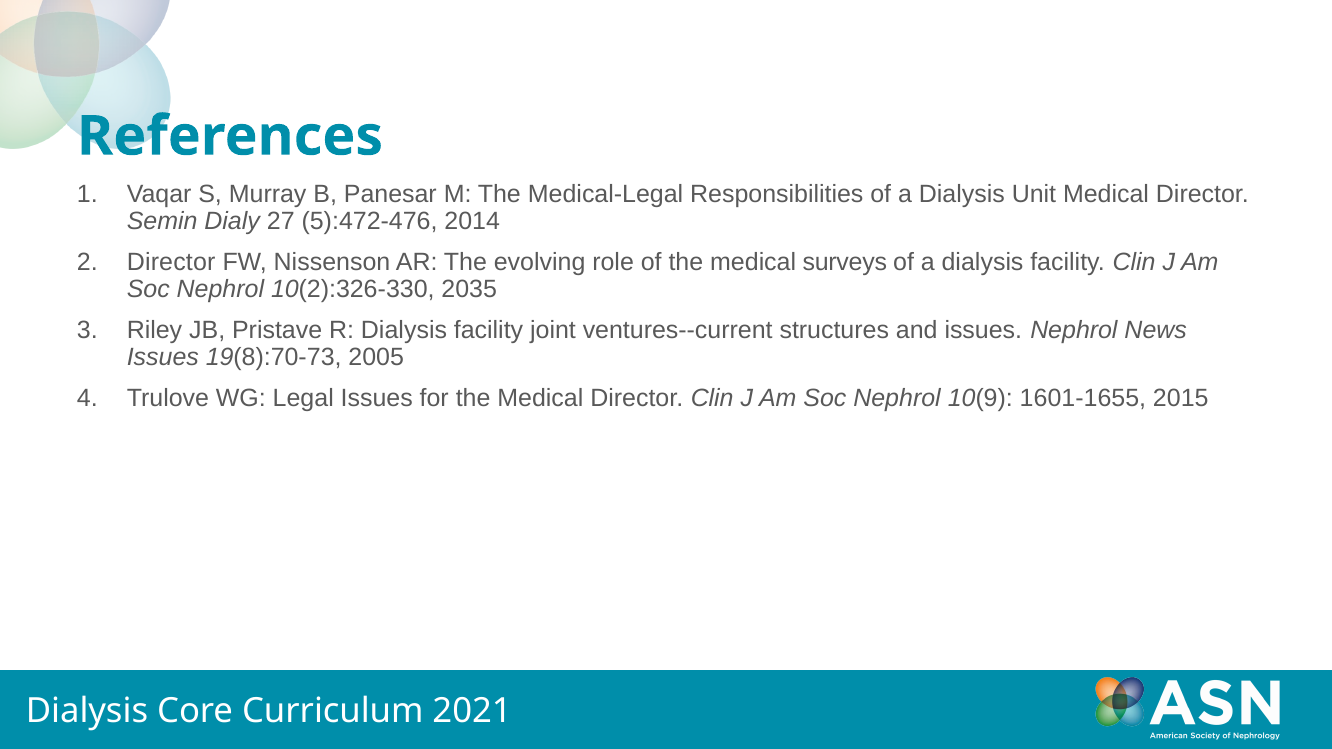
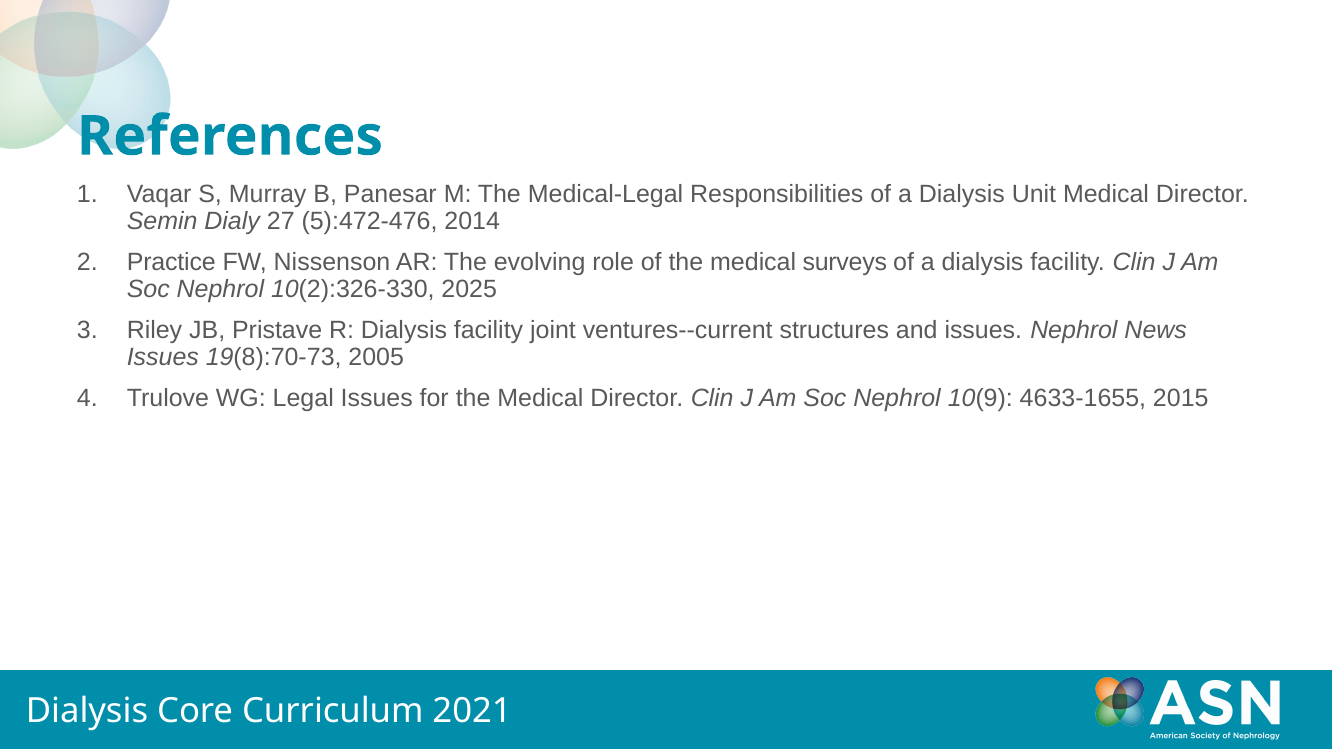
Director at (171, 262): Director -> Practice
2035: 2035 -> 2025
1601-1655: 1601-1655 -> 4633-1655
